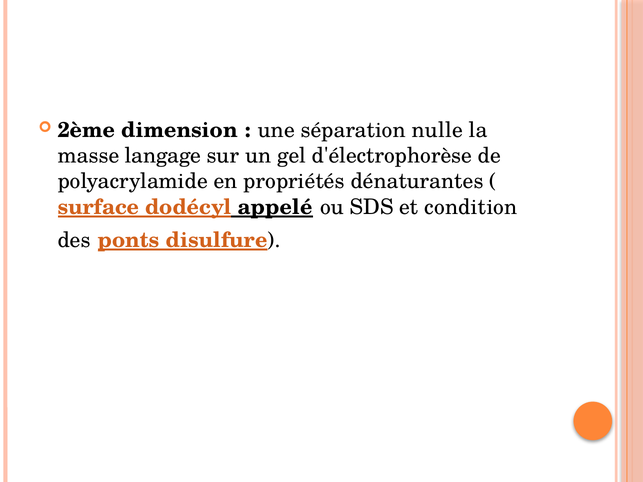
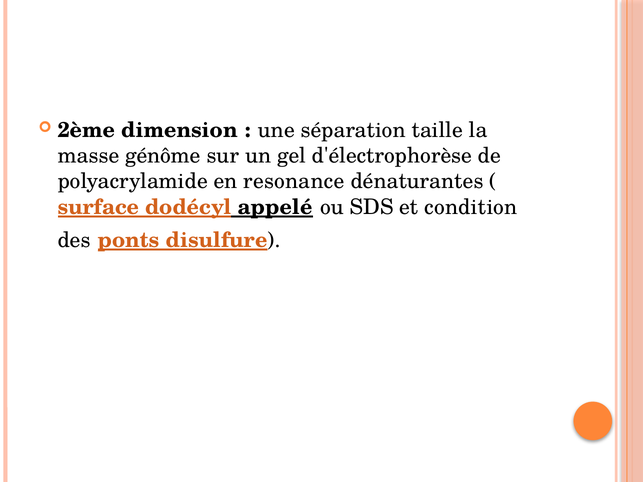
nulle: nulle -> taille
langage: langage -> génôme
propriétés: propriétés -> resonance
